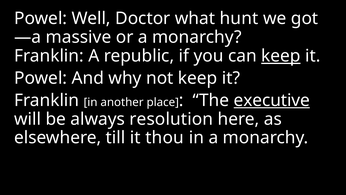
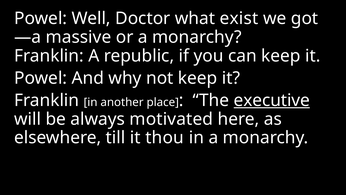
hunt: hunt -> exist
keep at (281, 56) underline: present -> none
resolution: resolution -> motivated
